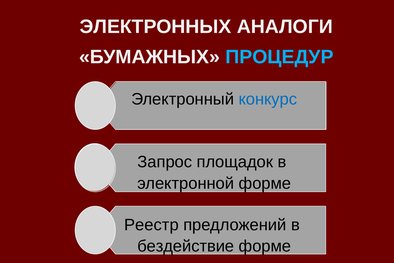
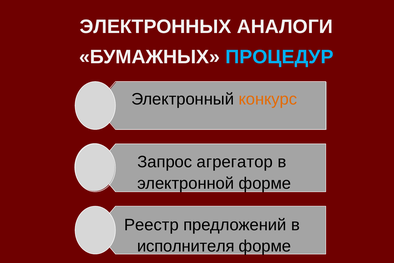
конкурс colour: blue -> orange
площадок: площадок -> агрегатор
бездействие: бездействие -> исполнителя
